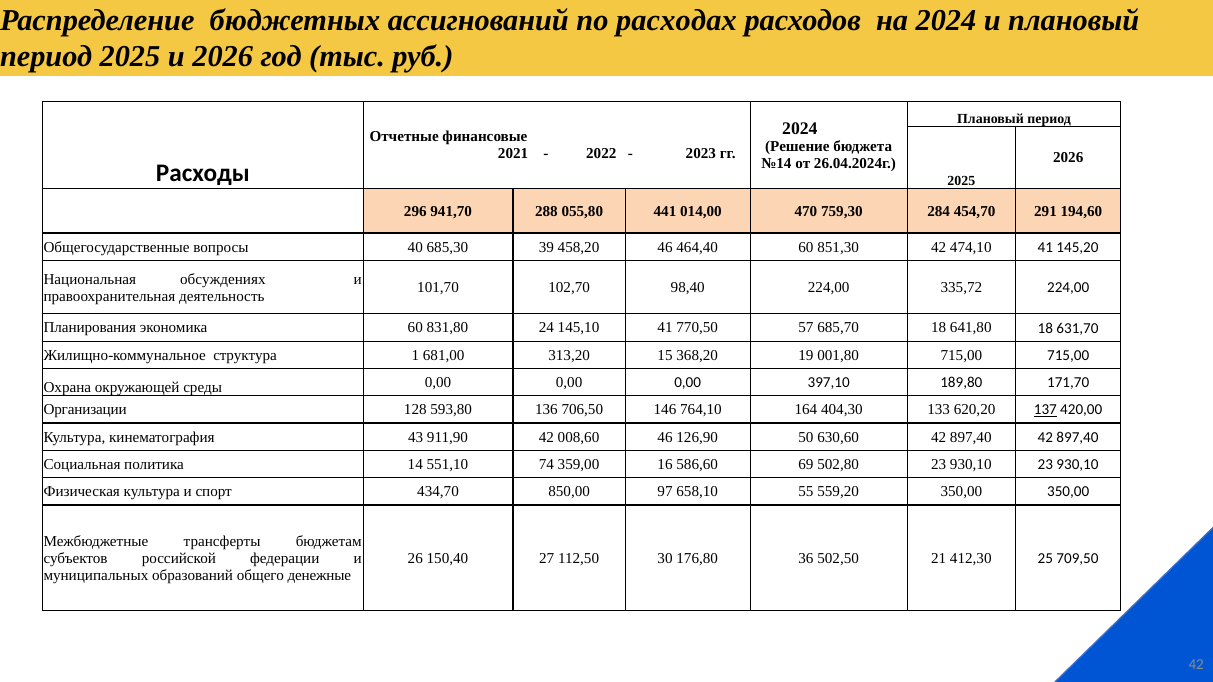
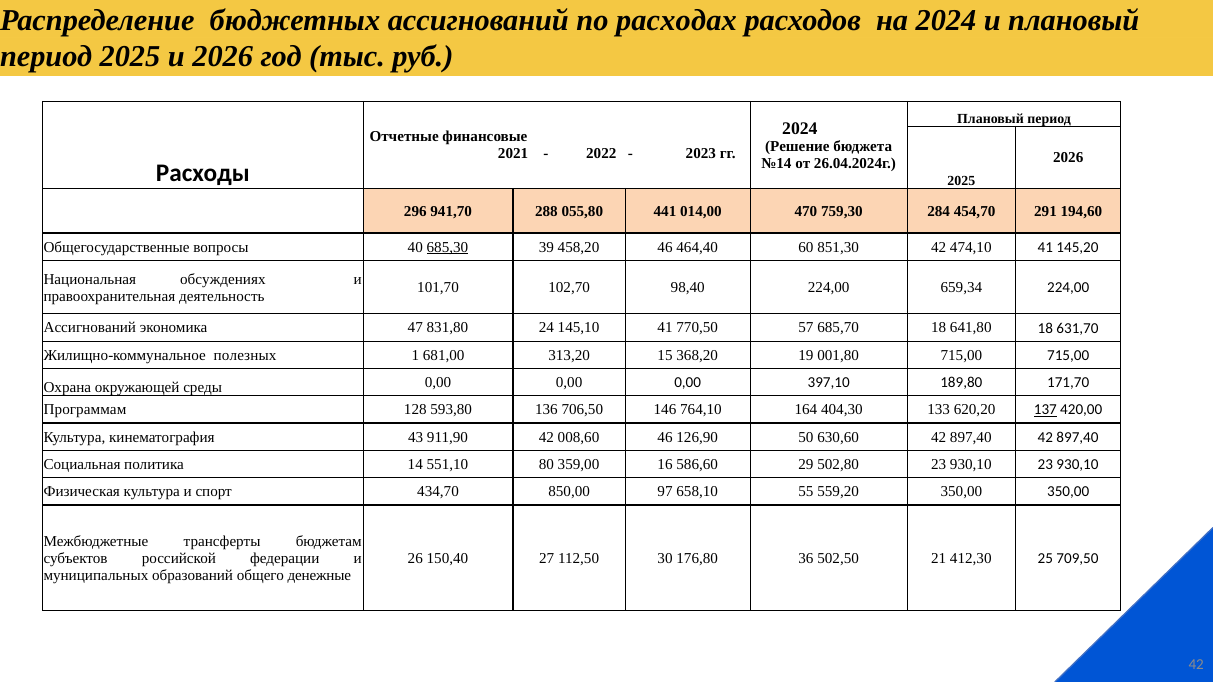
685,30 underline: none -> present
335,72: 335,72 -> 659,34
Планирования at (90, 328): Планирования -> Ассигнований
экономика 60: 60 -> 47
структура: структура -> полезных
Организации: Организации -> Программам
74: 74 -> 80
69: 69 -> 29
